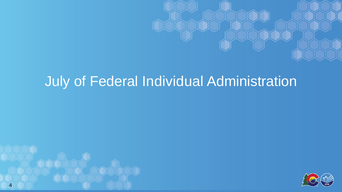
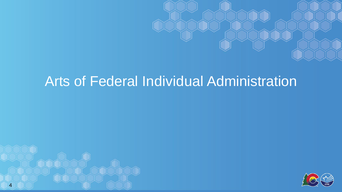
July: July -> Arts
